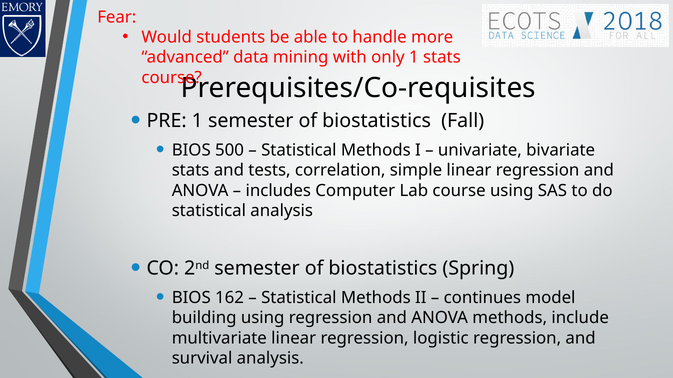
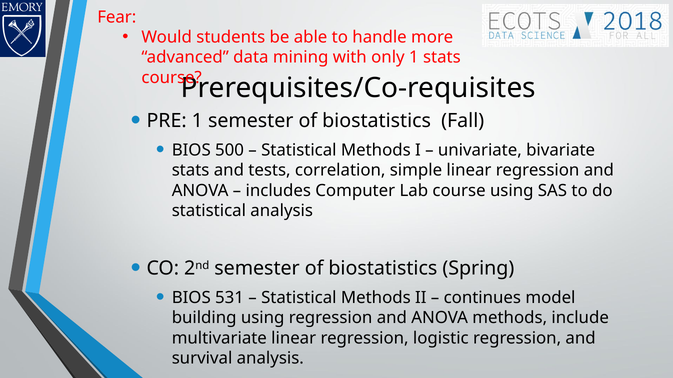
162: 162 -> 531
